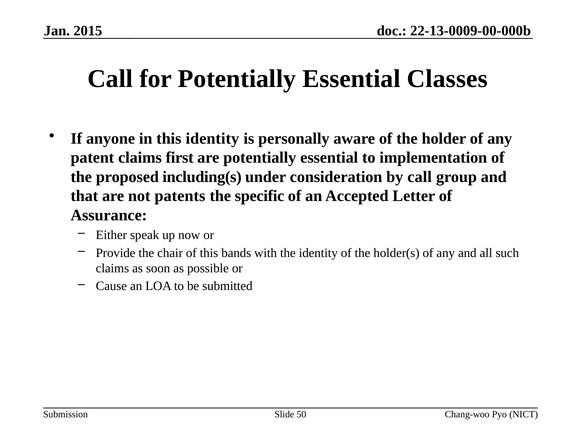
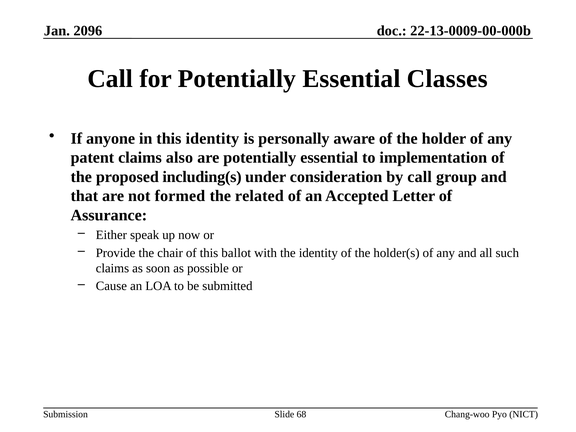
2015: 2015 -> 2096
first: first -> also
patents: patents -> formed
specific: specific -> related
bands: bands -> ballot
50: 50 -> 68
